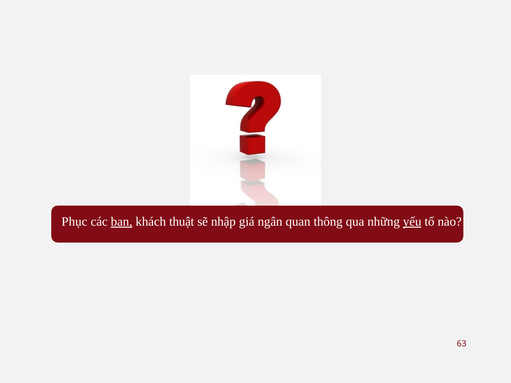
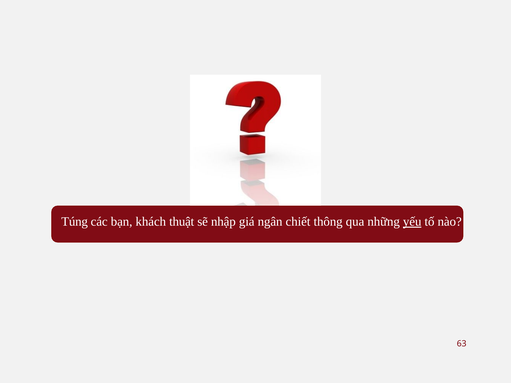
Phục: Phục -> Túng
bạn underline: present -> none
quan: quan -> chiết
